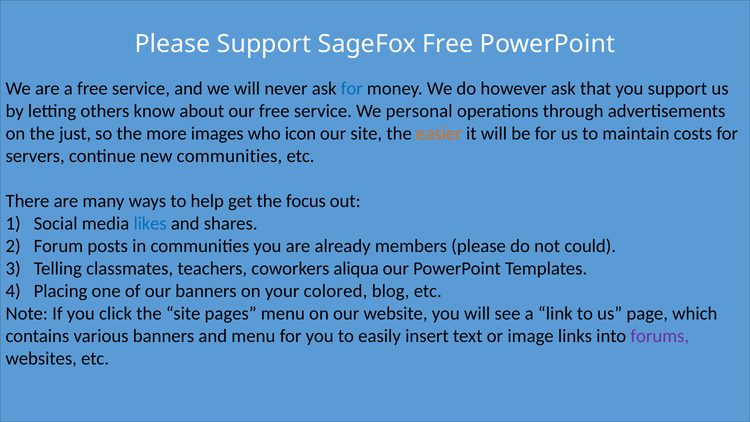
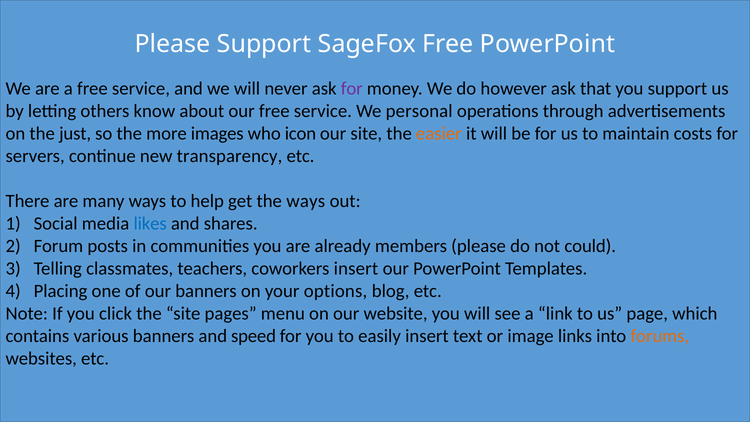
for at (352, 88) colour: blue -> purple
new communities: communities -> transparency
the focus: focus -> ways
coworkers aliqua: aliqua -> insert
colored: colored -> options
and menu: menu -> speed
forums colour: purple -> orange
